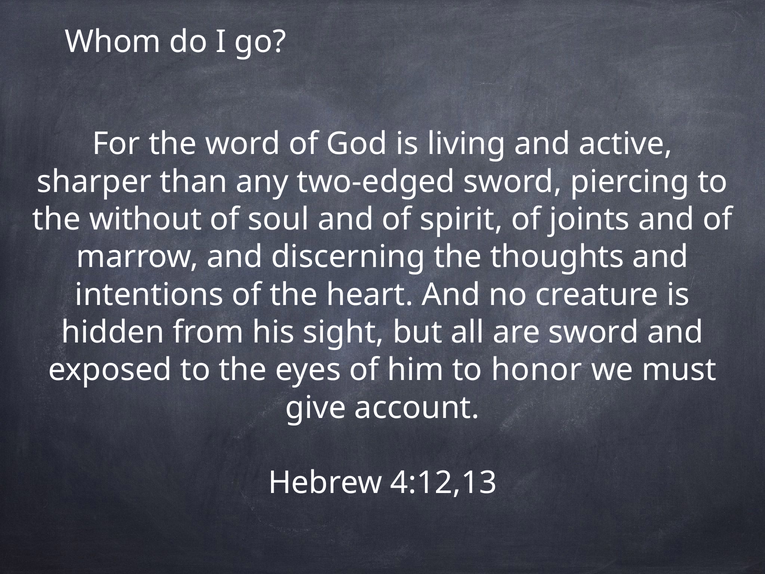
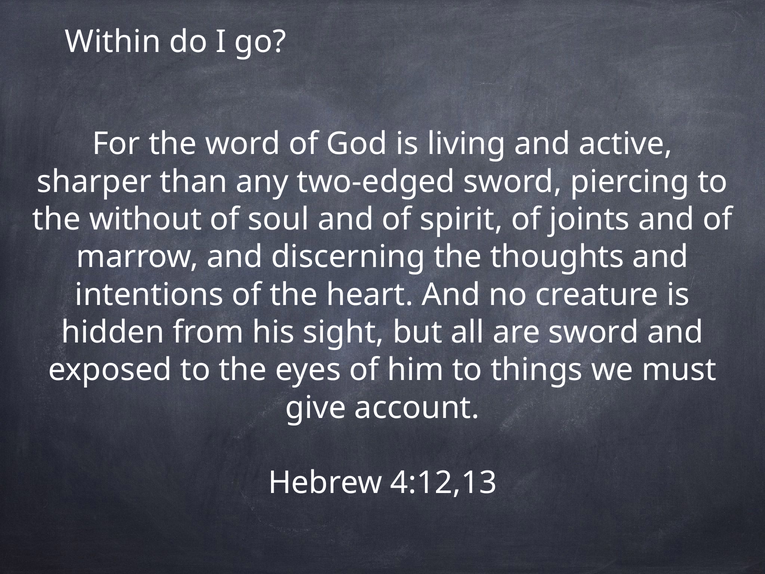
Whom: Whom -> Within
honor: honor -> things
